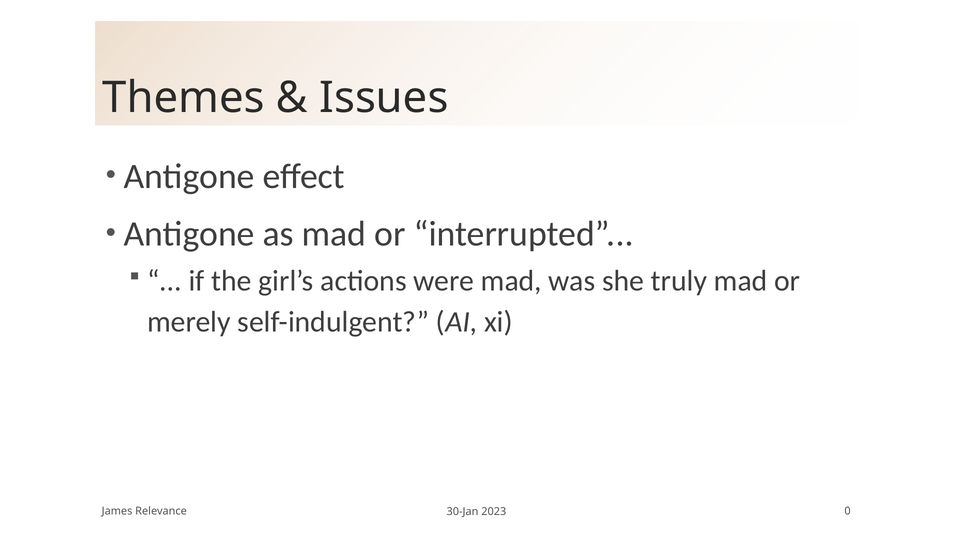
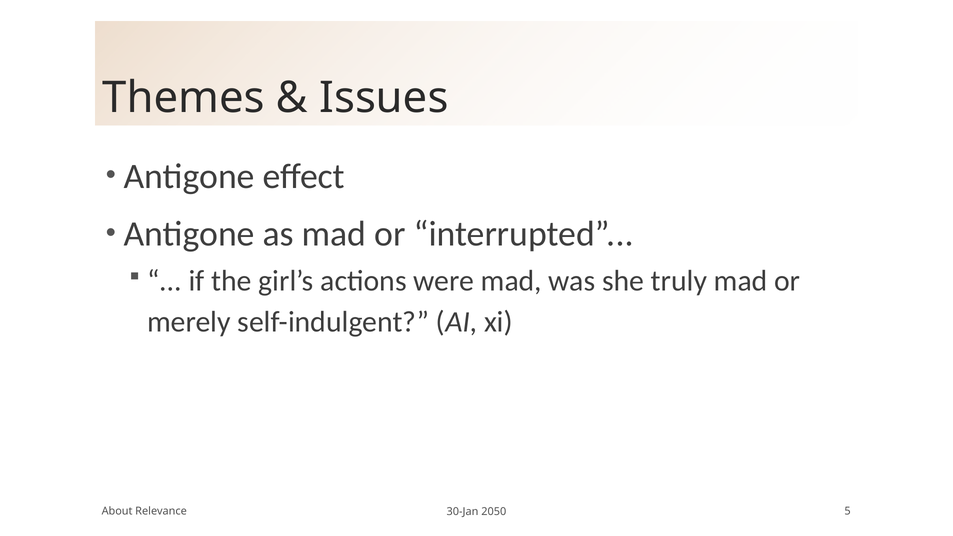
James: James -> About
0: 0 -> 5
2023: 2023 -> 2050
